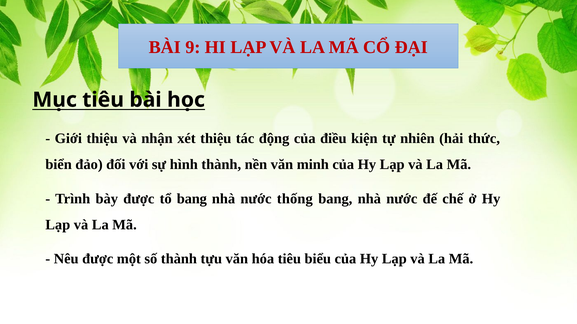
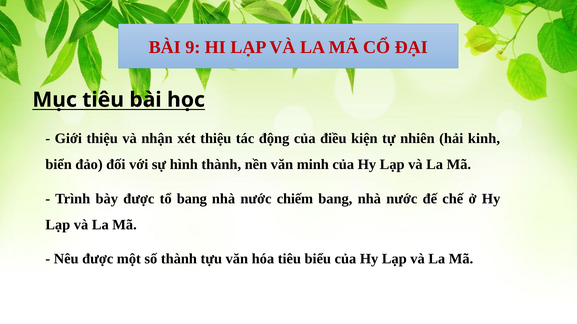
thức: thức -> kinh
thống: thống -> chiếm
